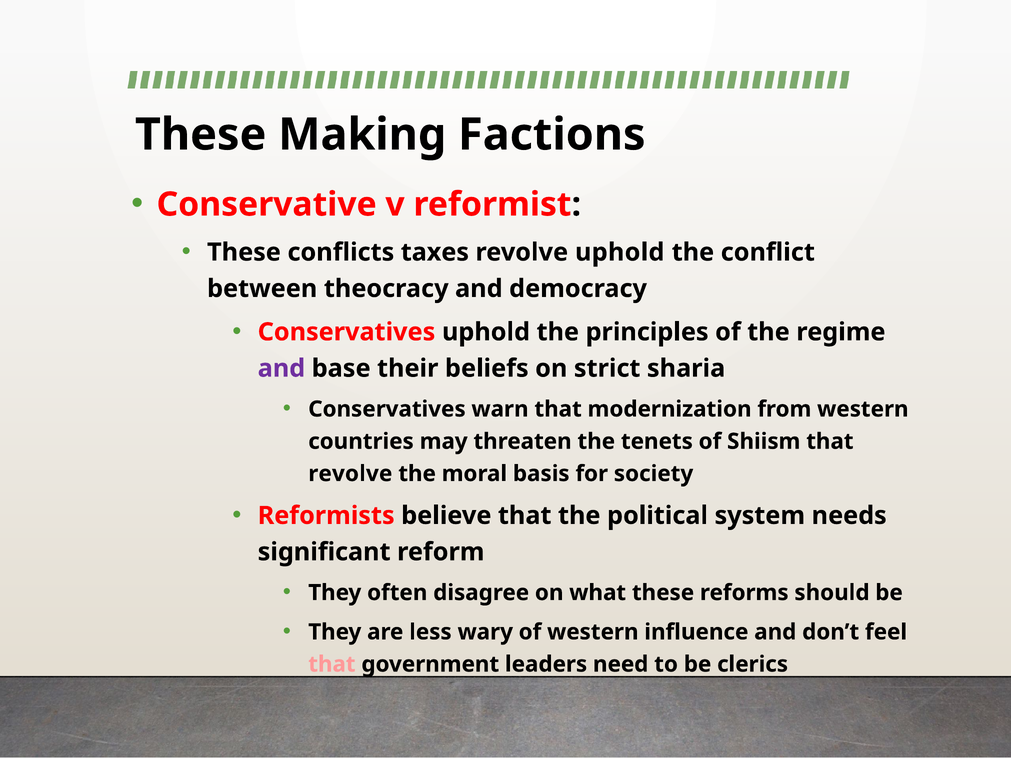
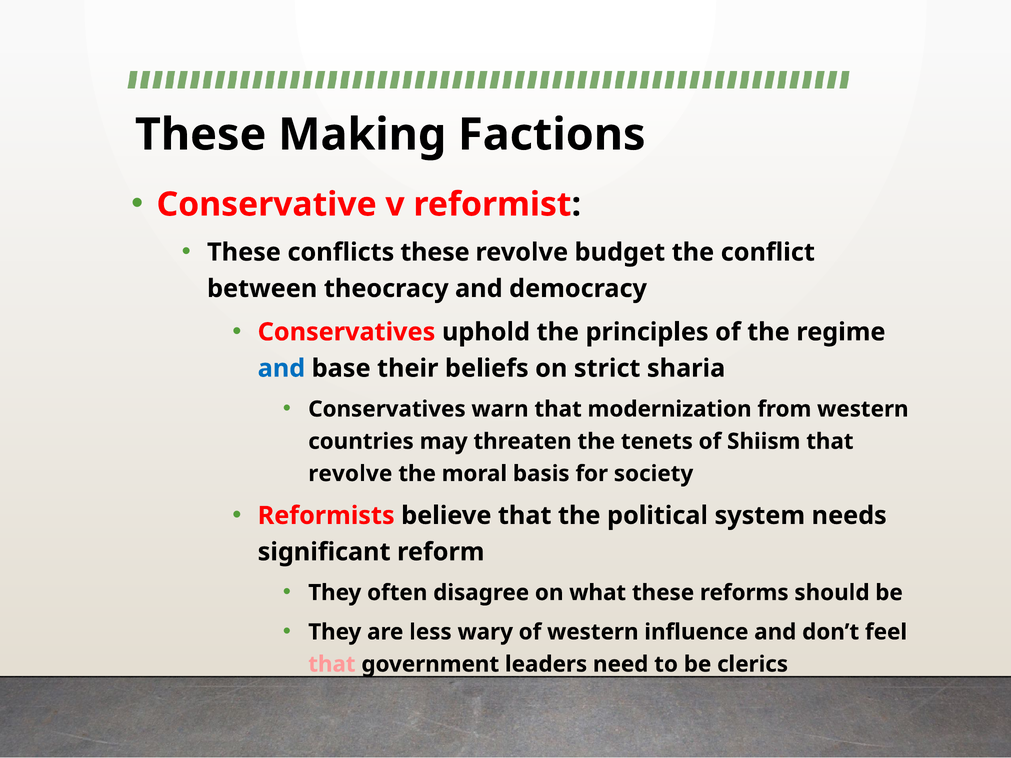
conflicts taxes: taxes -> these
revolve uphold: uphold -> budget
and at (281, 369) colour: purple -> blue
